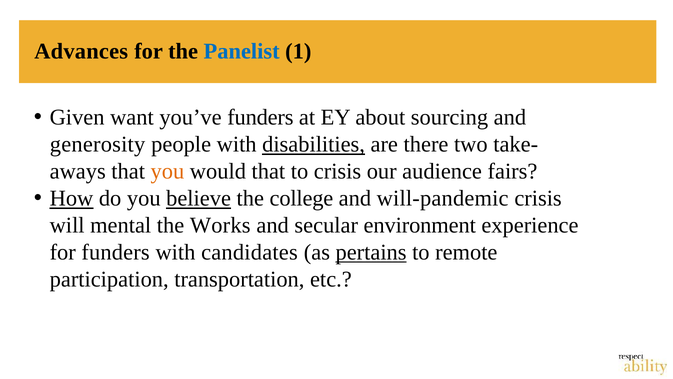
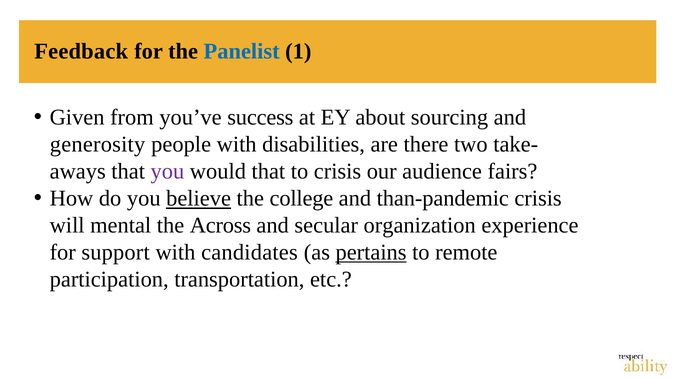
Advances: Advances -> Feedback
want: want -> from
you’ve funders: funders -> success
disabilities underline: present -> none
you at (167, 171) colour: orange -> purple
How underline: present -> none
will-pandemic: will-pandemic -> than-pandemic
Works: Works -> Across
environment: environment -> organization
for funders: funders -> support
